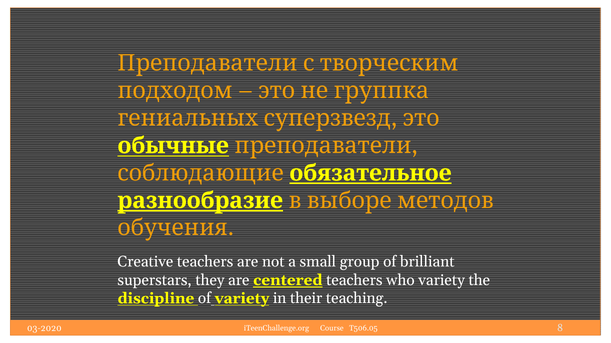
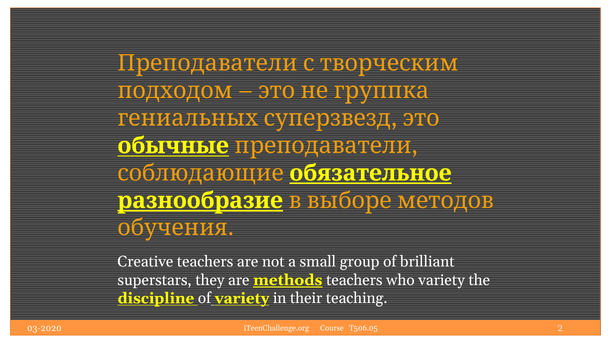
centered: centered -> methods
8: 8 -> 2
